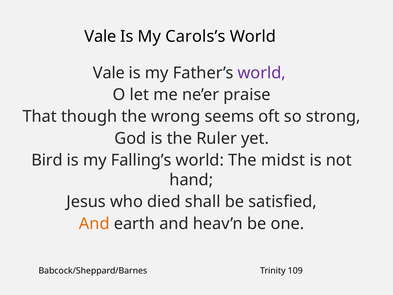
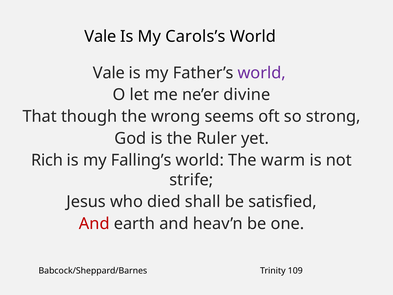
praise: praise -> divine
Bird: Bird -> Rich
midst: midst -> warm
hand: hand -> strife
And at (94, 223) colour: orange -> red
